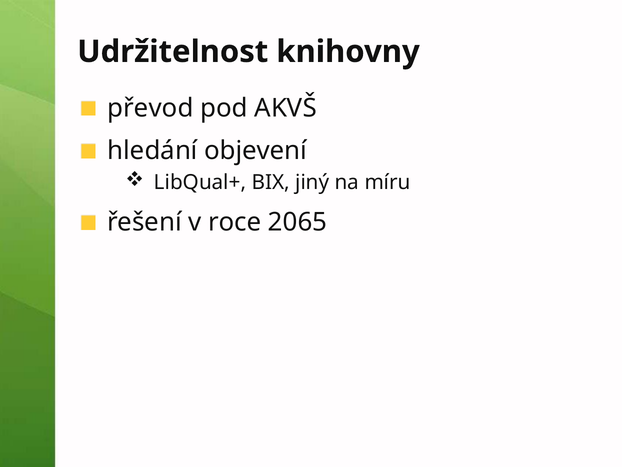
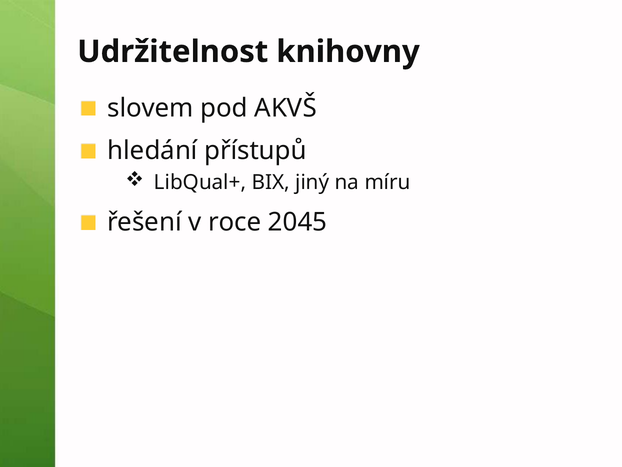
převod: převod -> slovem
objevení: objevení -> přístupů
2065: 2065 -> 2045
